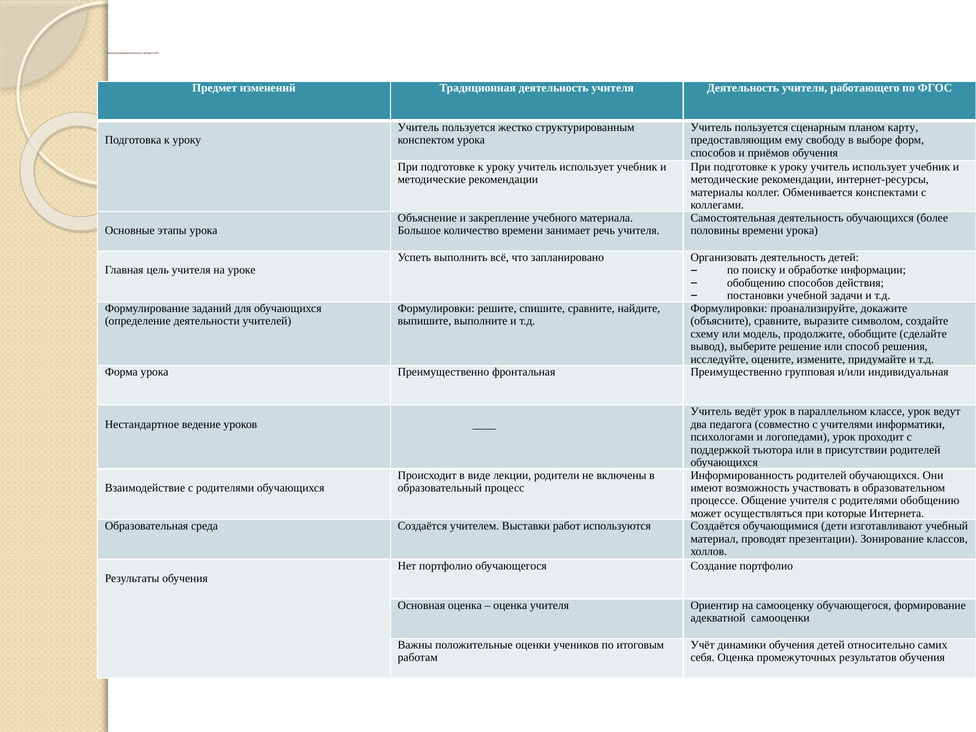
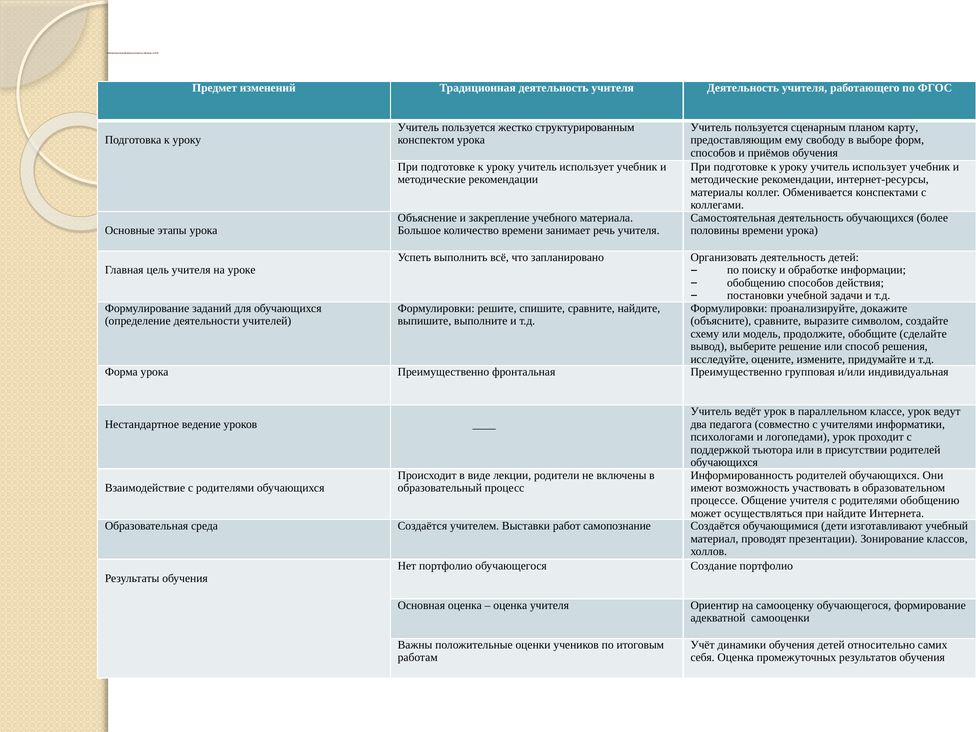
при которые: которые -> найдите
используются: используются -> самопознание
